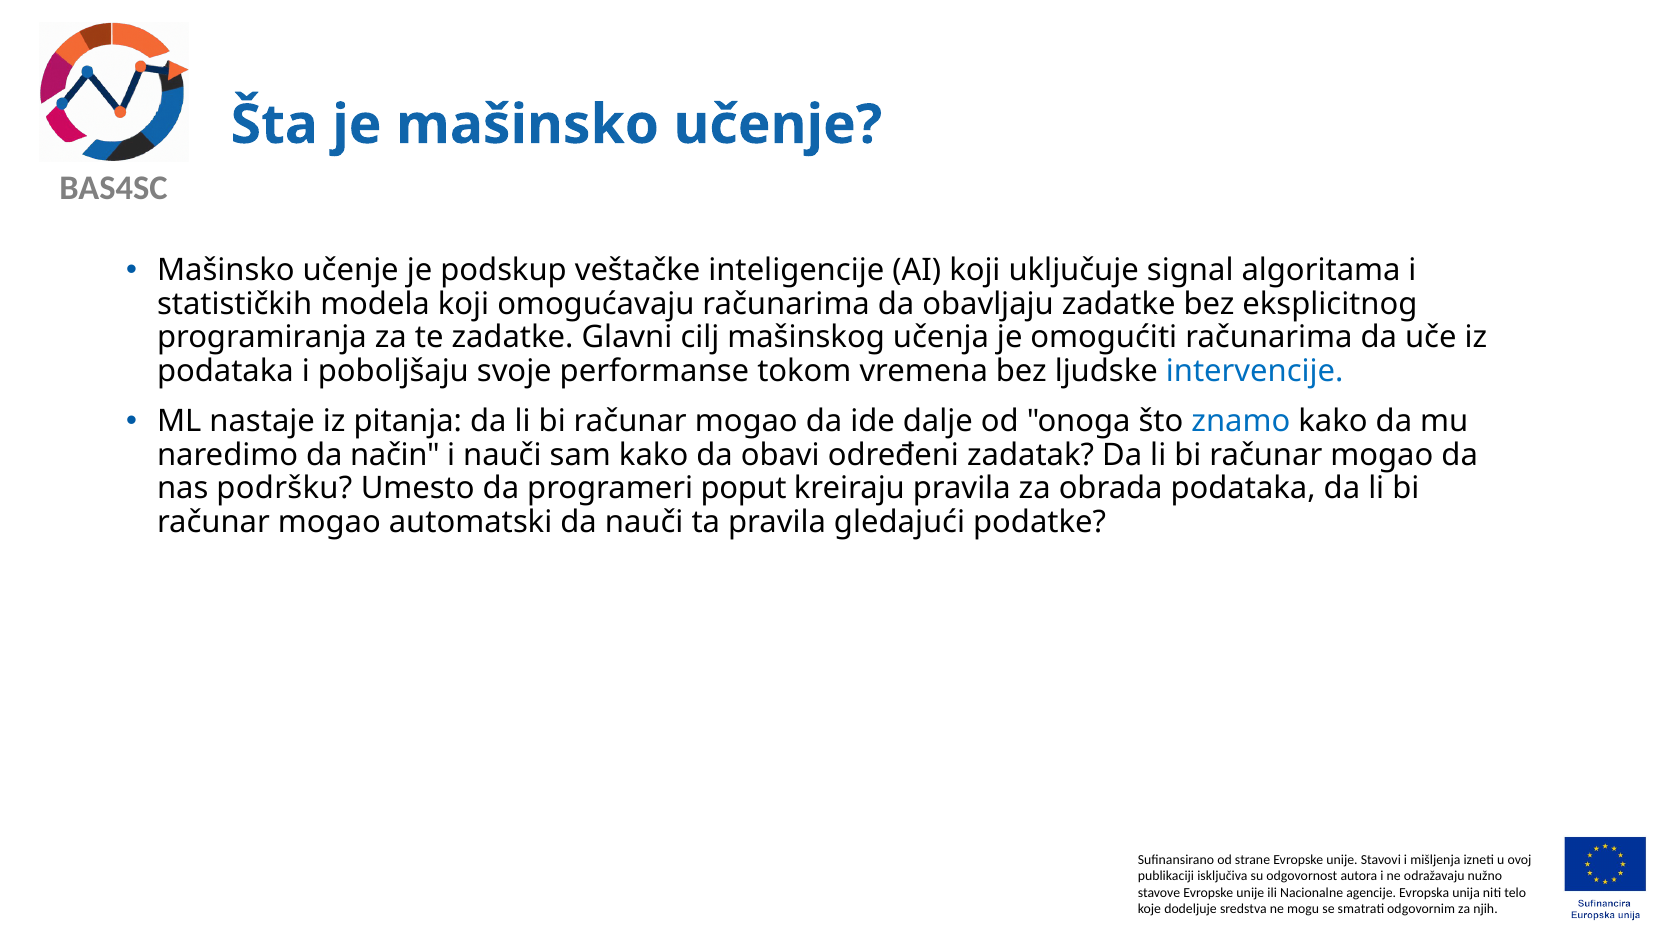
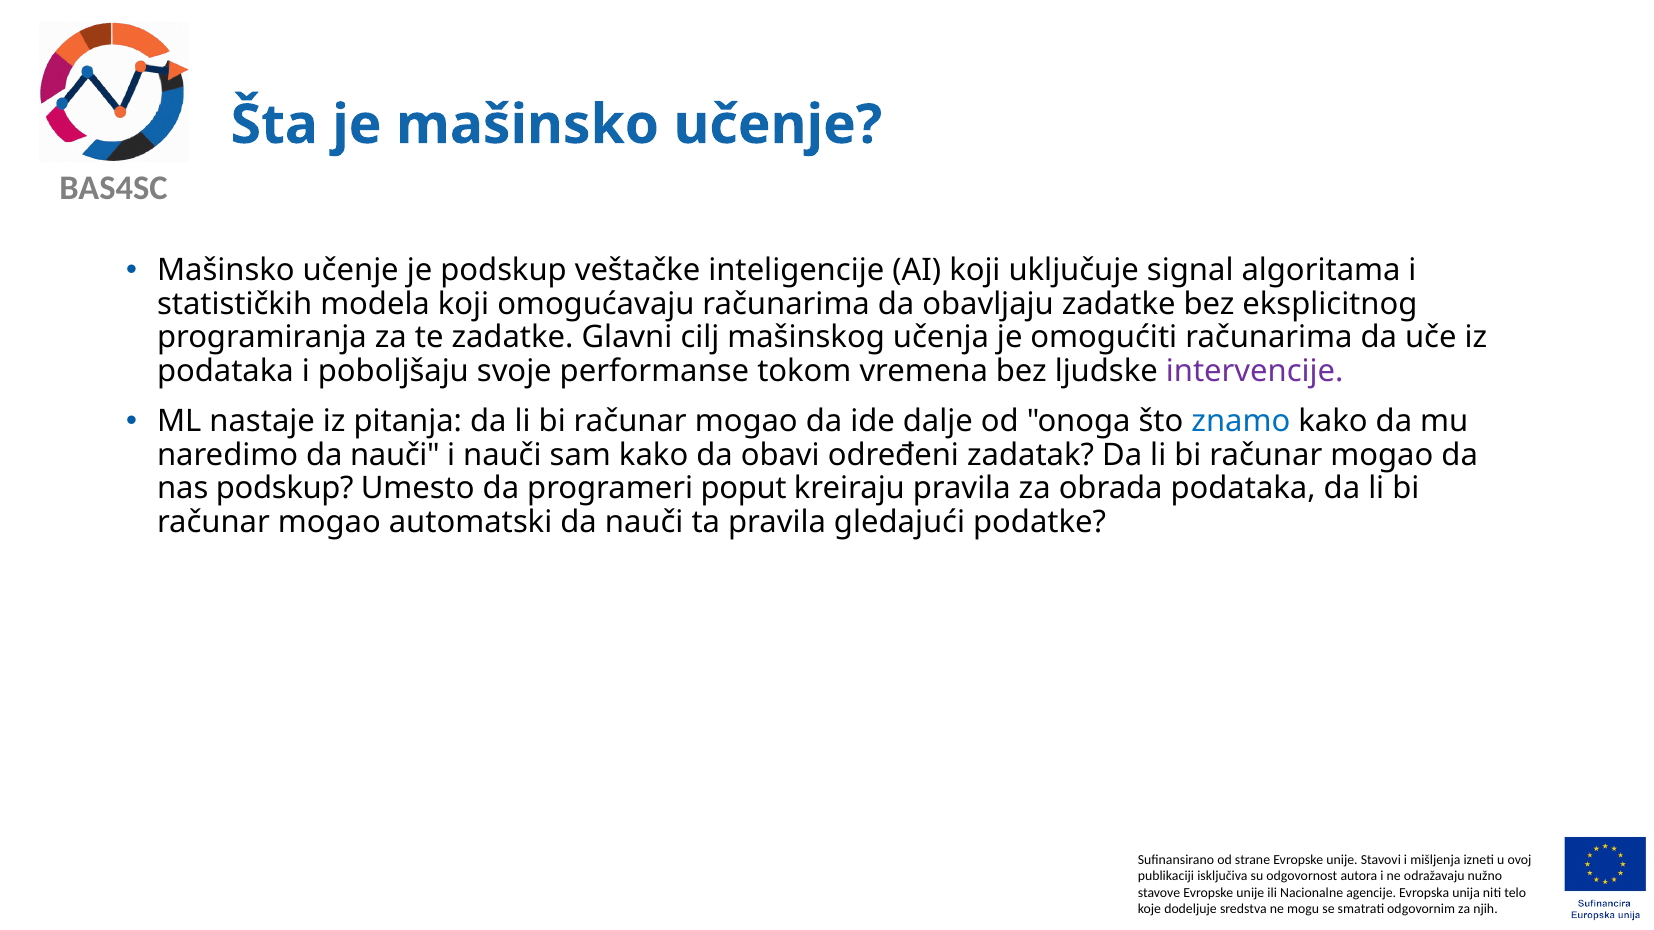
intervencije colour: blue -> purple
naredimo da način: način -> nauči
nas podršku: podršku -> podskup
